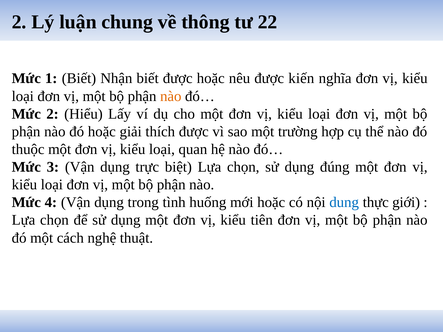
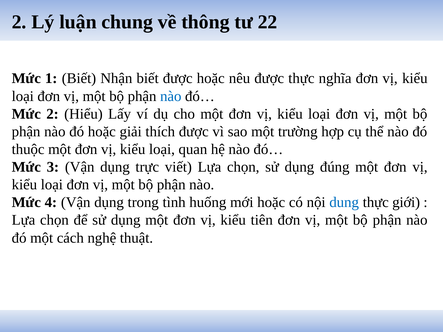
được kiến: kiến -> thực
nào at (171, 96) colour: orange -> blue
biệt: biệt -> viết
